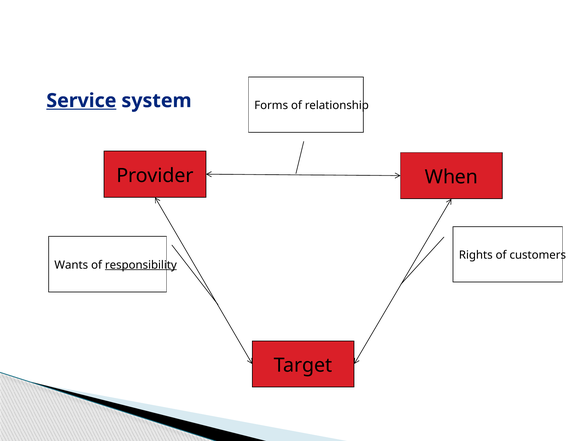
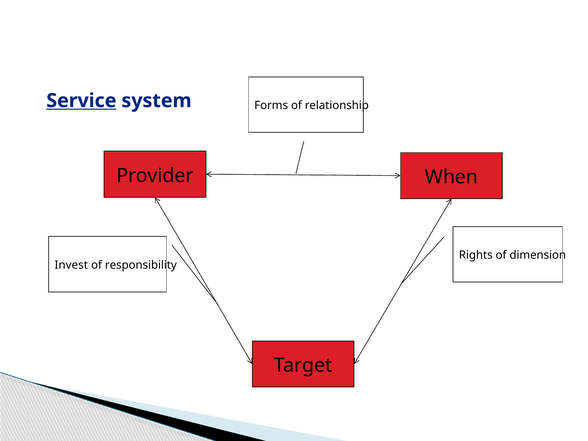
customers: customers -> dimension
Wants: Wants -> Invest
responsibility underline: present -> none
